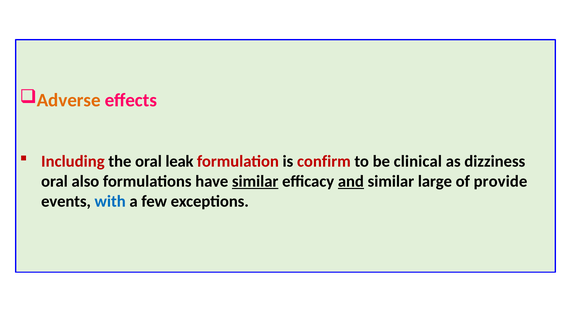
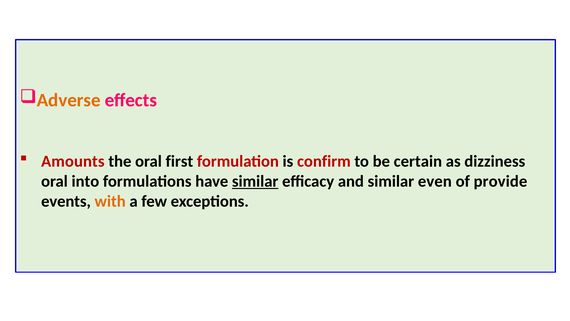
Including: Including -> Amounts
leak: leak -> first
clinical: clinical -> certain
also: also -> into
and underline: present -> none
large: large -> even
with colour: blue -> orange
